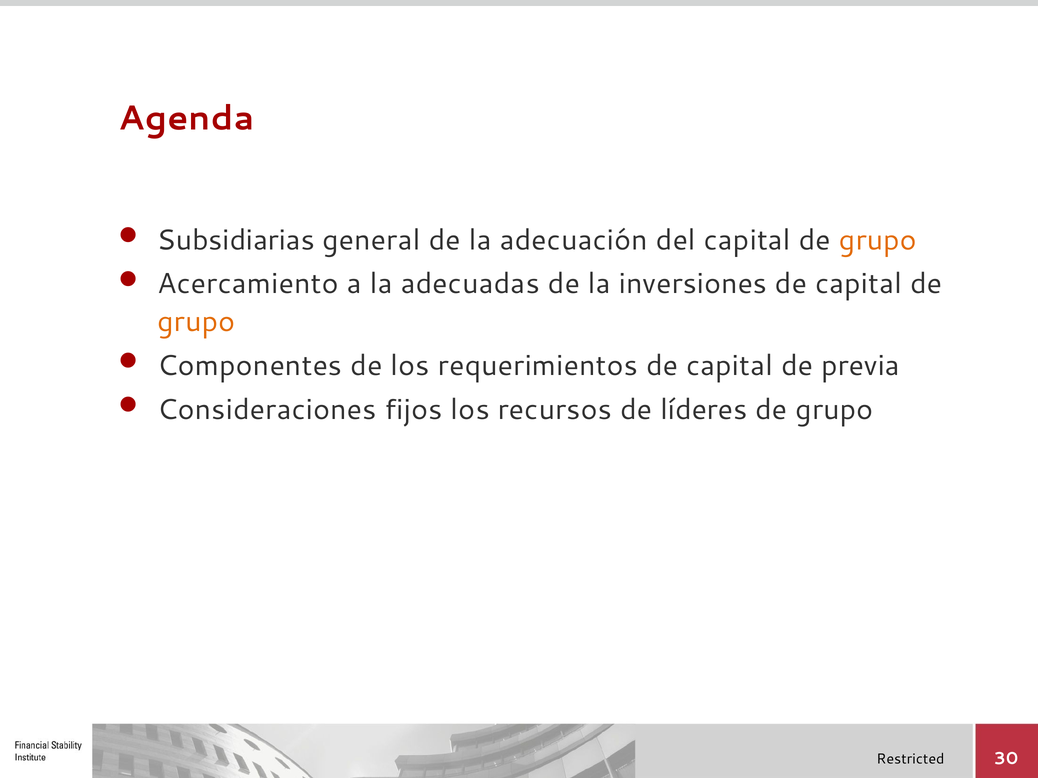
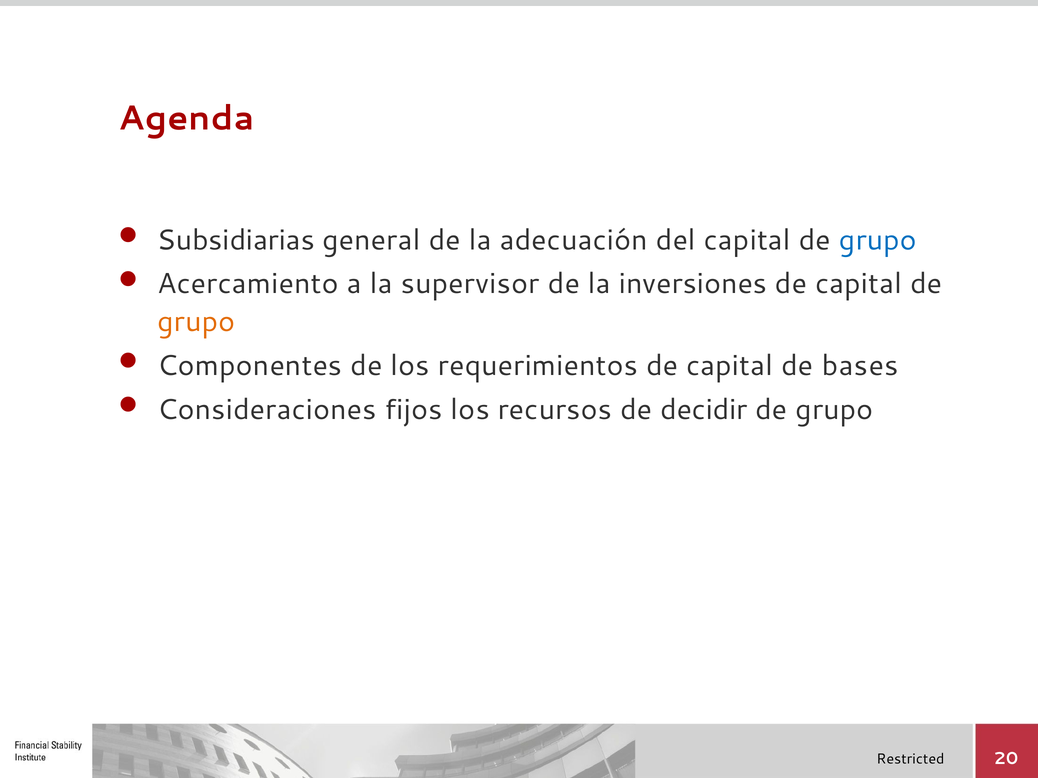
grupo at (878, 240) colour: orange -> blue
adecuadas: adecuadas -> supervisor
previa: previa -> bases
líderes: líderes -> decidir
30: 30 -> 20
